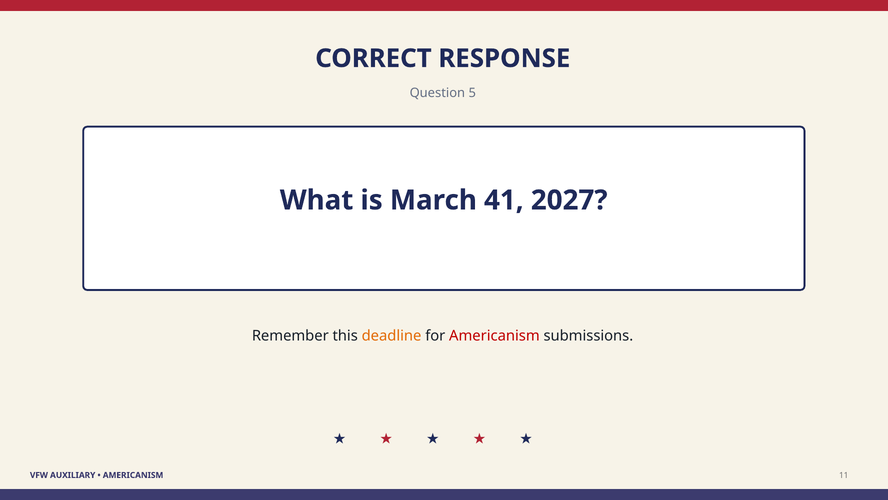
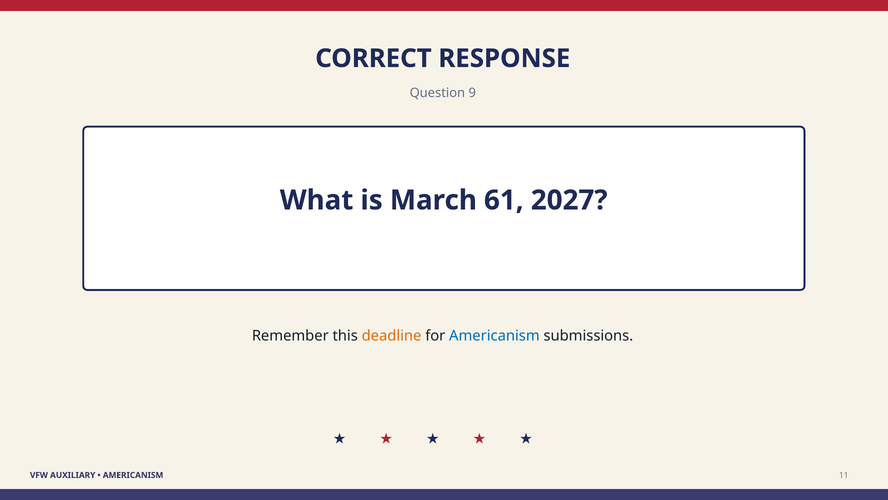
5: 5 -> 9
41: 41 -> 61
Americanism at (494, 336) colour: red -> blue
